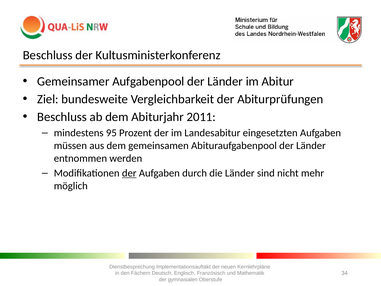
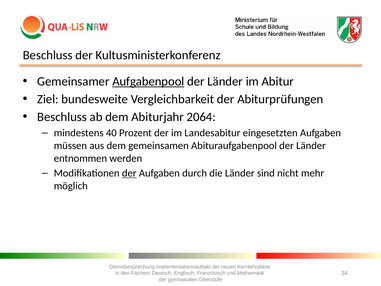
Aufgabenpool underline: none -> present
2011: 2011 -> 2064
95: 95 -> 40
